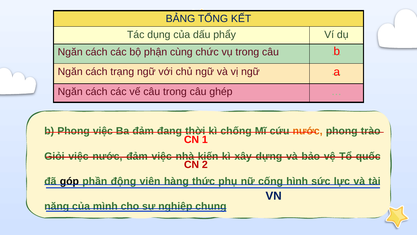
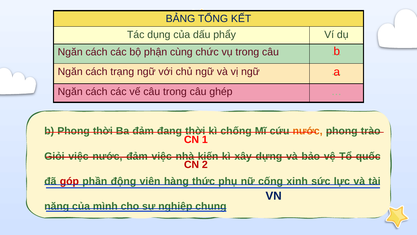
Phong việc: việc -> thời
góp colour: black -> red
hình: hình -> xinh
